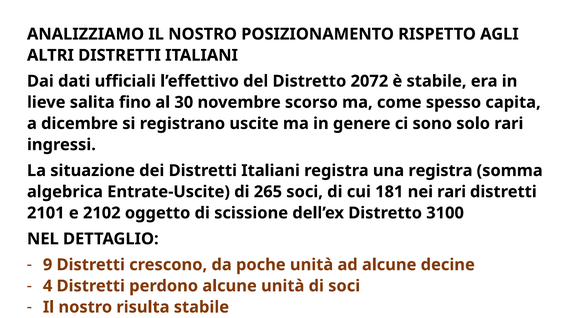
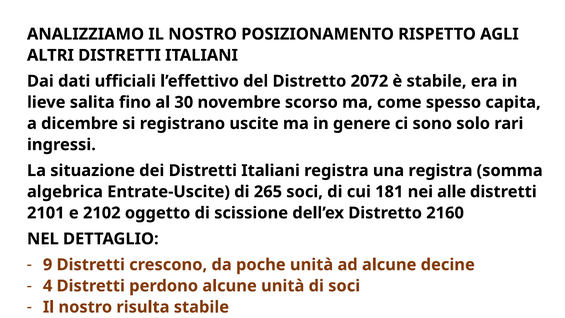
nei rari: rari -> alle
3100: 3100 -> 2160
